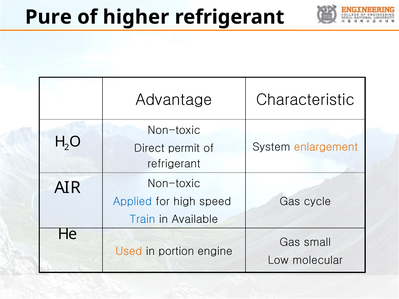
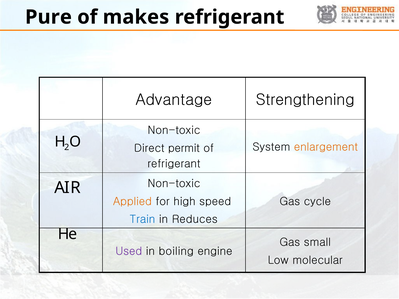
higher: higher -> makes
Characteristic: Characteristic -> Strengthening
Applied colour: blue -> orange
Available: Available -> Reduces
Used colour: orange -> purple
portion: portion -> boiling
